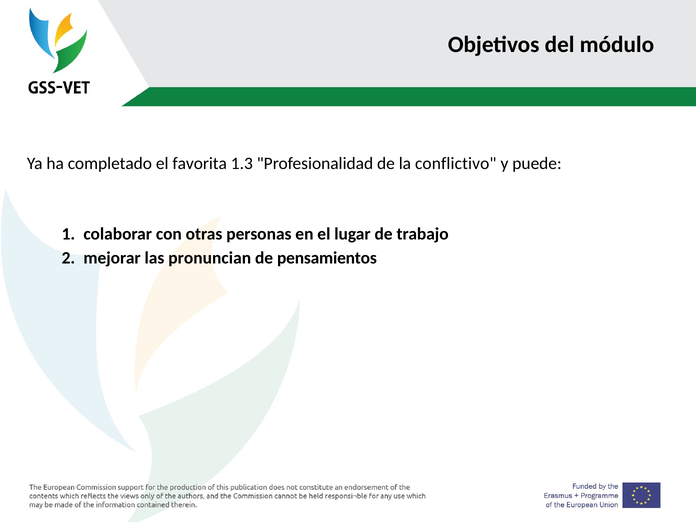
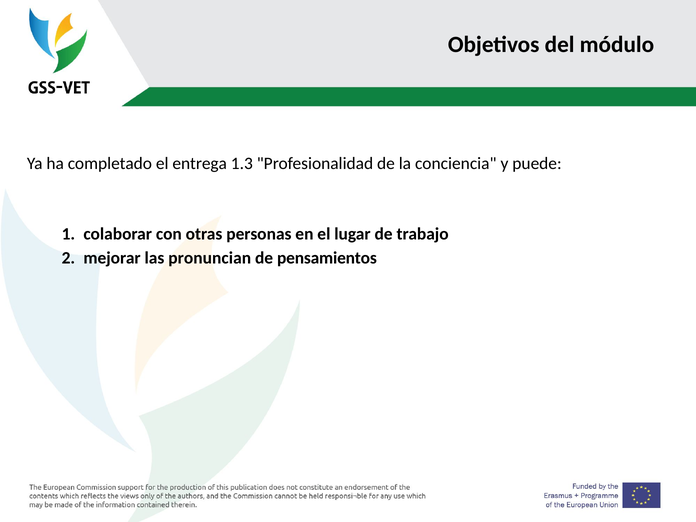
favorita: favorita -> entrega
conflictivo: conflictivo -> conciencia
